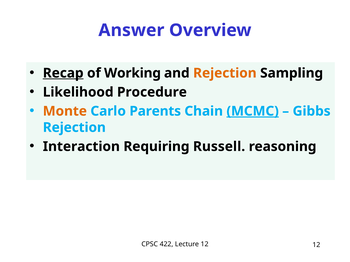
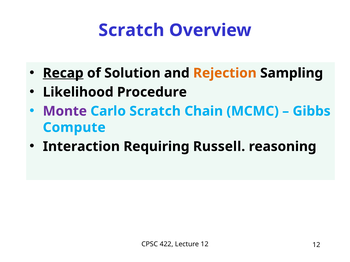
Answer at (131, 30): Answer -> Scratch
Working: Working -> Solution
Monte colour: orange -> purple
Carlo Parents: Parents -> Scratch
MCMC underline: present -> none
Rejection at (74, 128): Rejection -> Compute
